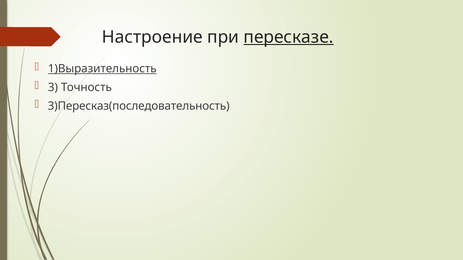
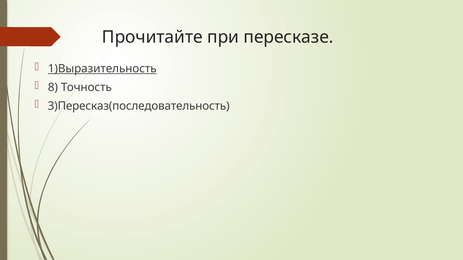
Настроение: Настроение -> Прочитайте
пересказе underline: present -> none
3: 3 -> 8
